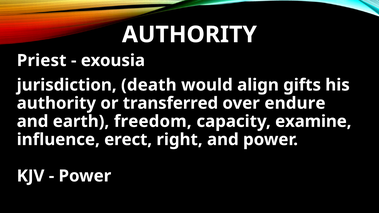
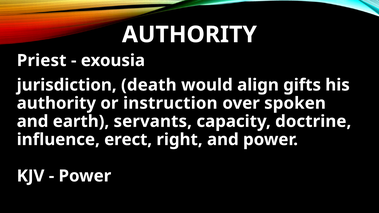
transferred: transferred -> instruction
endure: endure -> spoken
freedom: freedom -> servants
examine: examine -> doctrine
